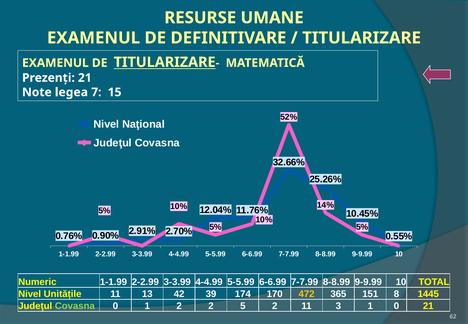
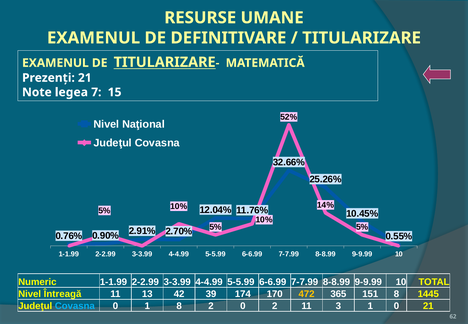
Unitățile: Unitățile -> Întreagă
Covasna at (75, 306) colour: light green -> light blue
1 2: 2 -> 8
2 5: 5 -> 0
